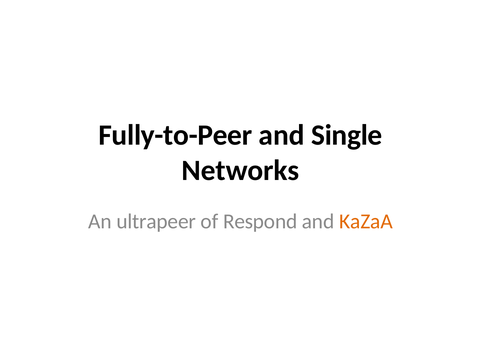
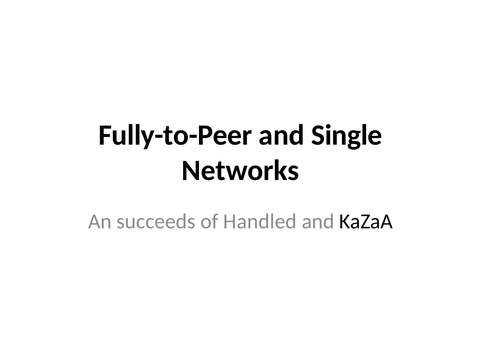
ultrapeer: ultrapeer -> succeeds
Respond: Respond -> Handled
KaZaA colour: orange -> black
